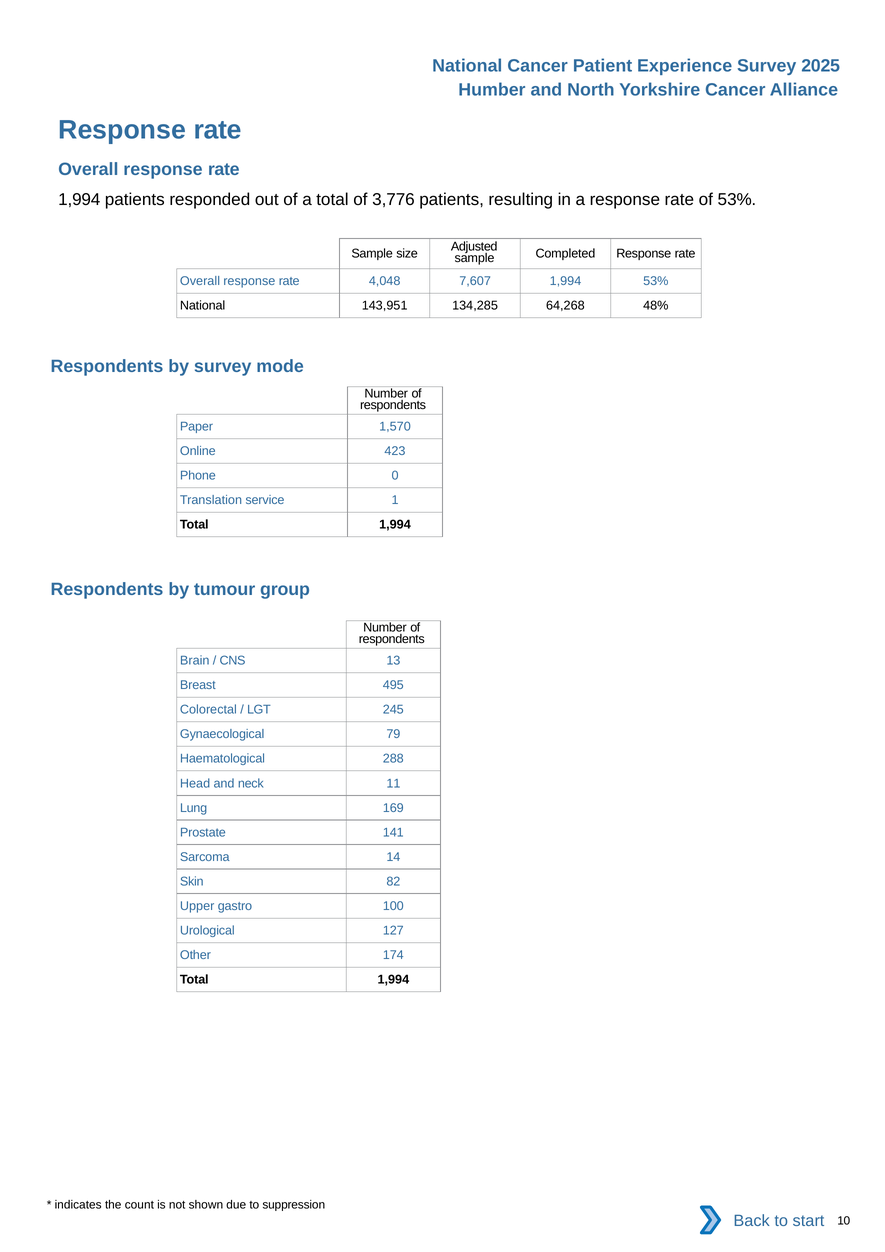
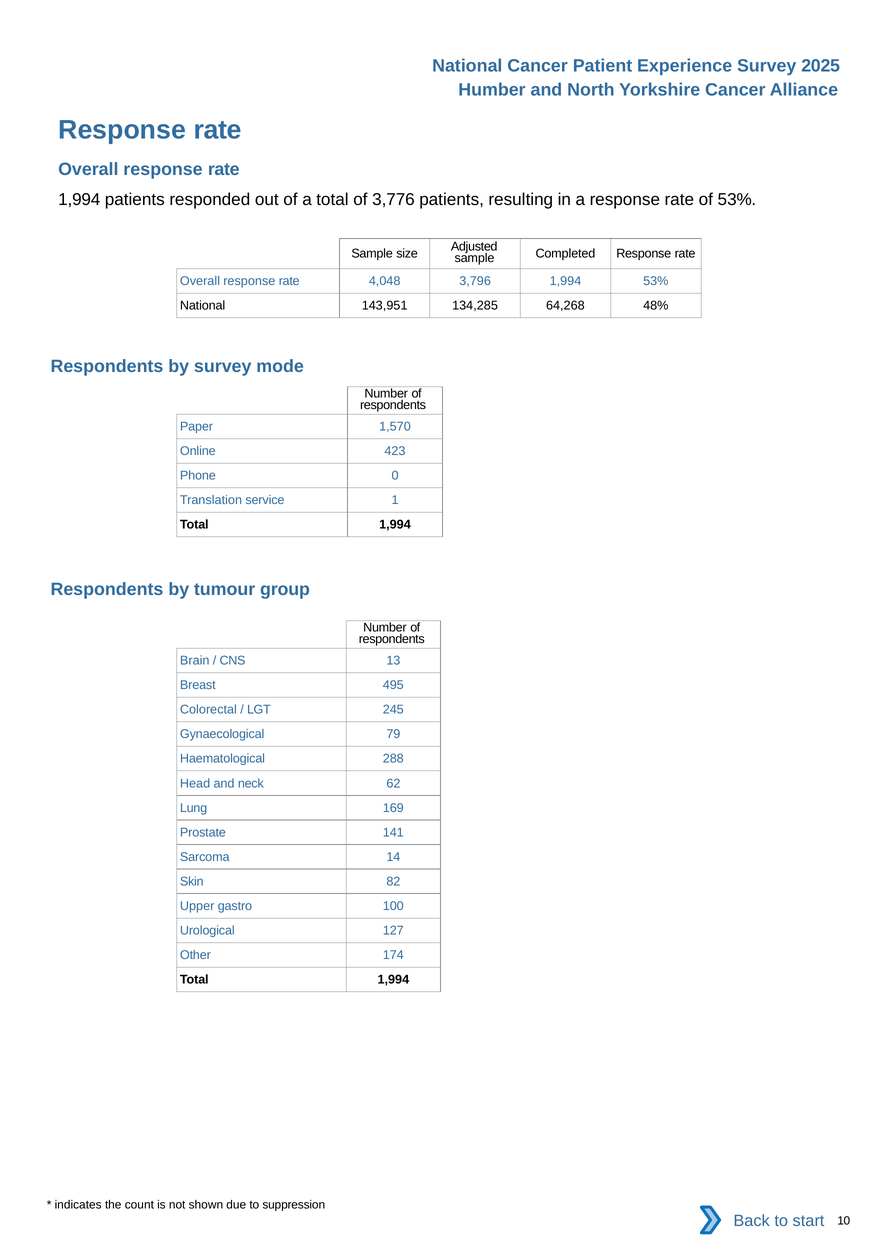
7,607: 7,607 -> 3,796
11: 11 -> 62
